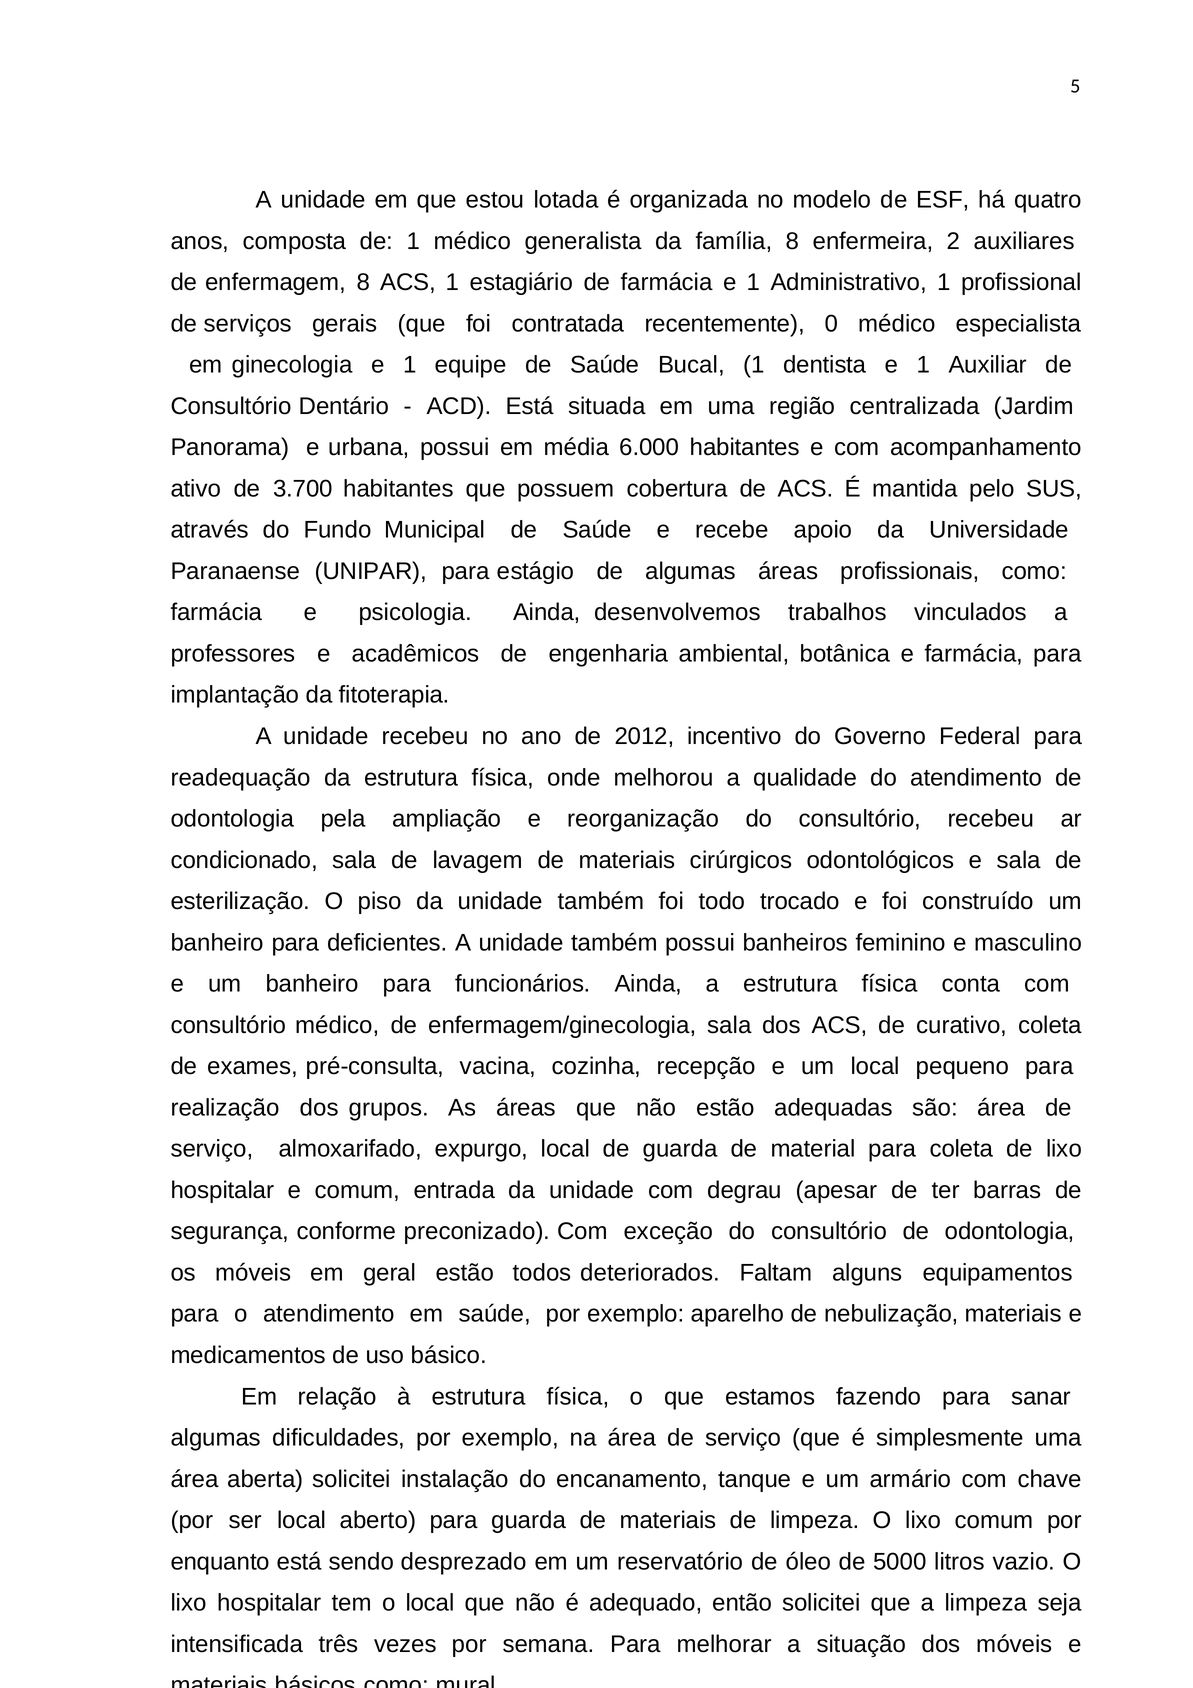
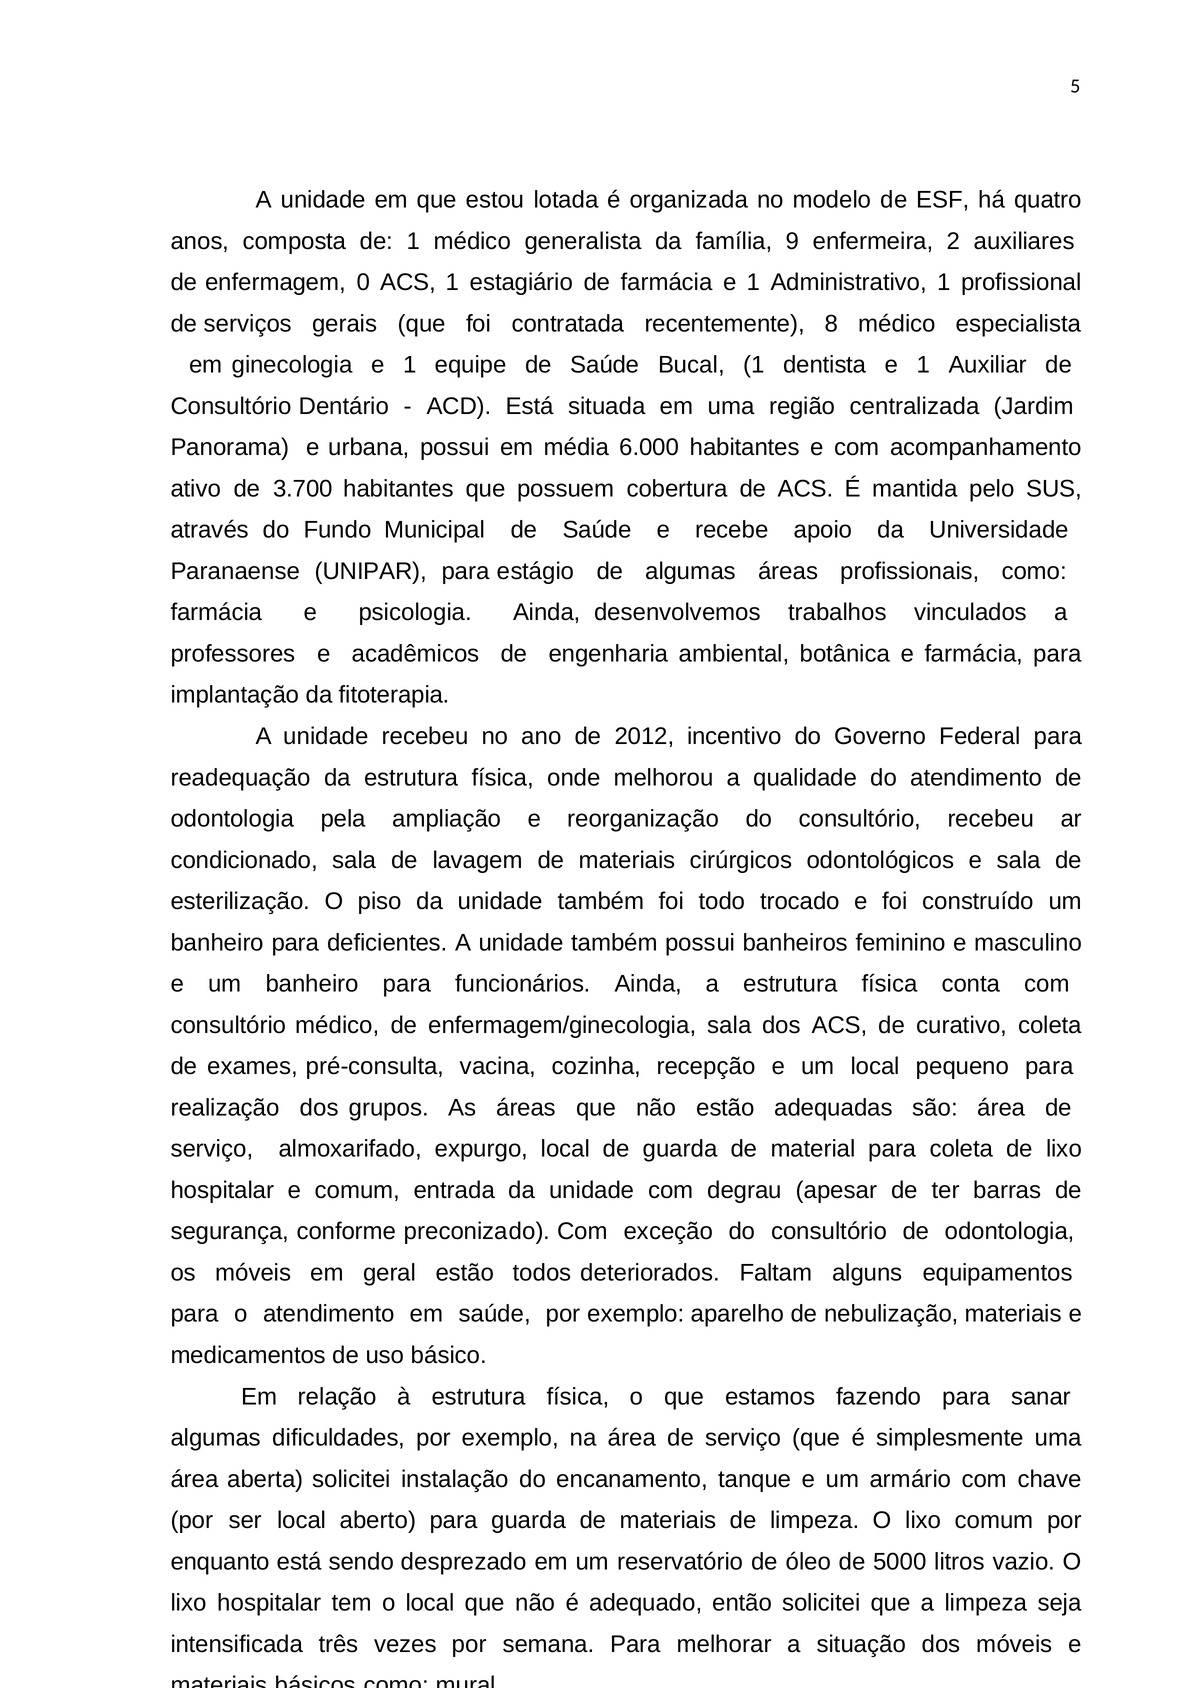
família 8: 8 -> 9
enfermagem 8: 8 -> 0
0: 0 -> 8
